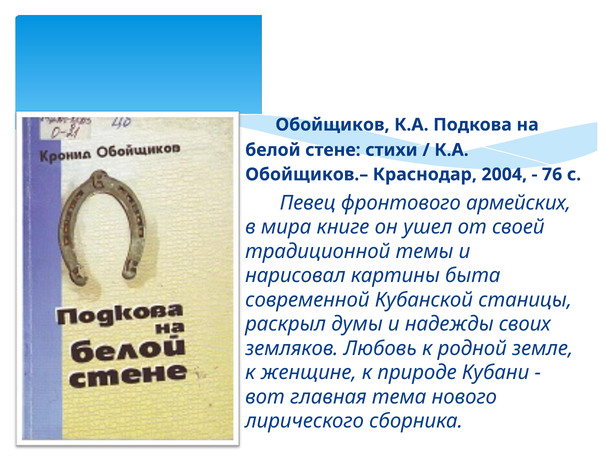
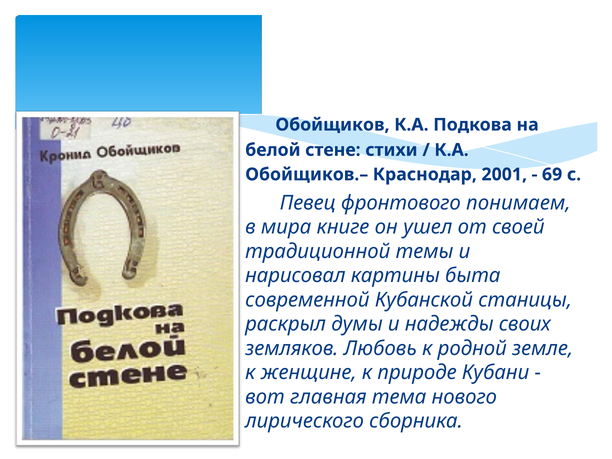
2004: 2004 -> 2001
76: 76 -> 69
армейских: армейских -> понимаем
